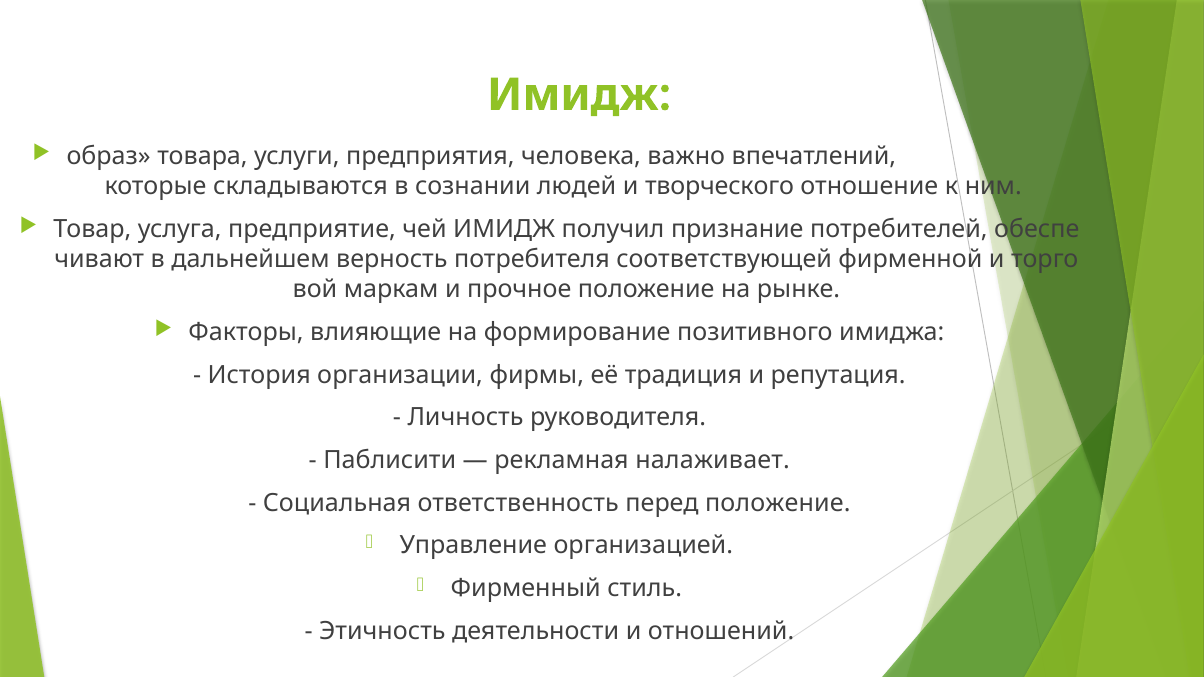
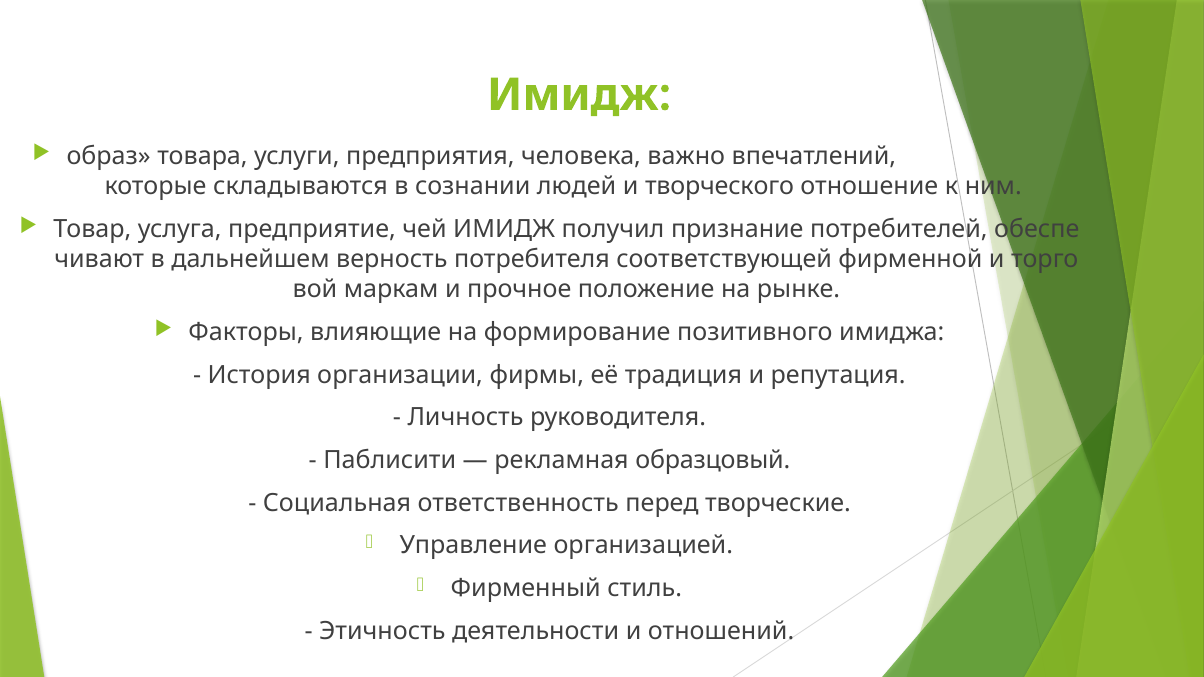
налаживает: налаживает -> образцовый
перед положение: положение -> творческие
